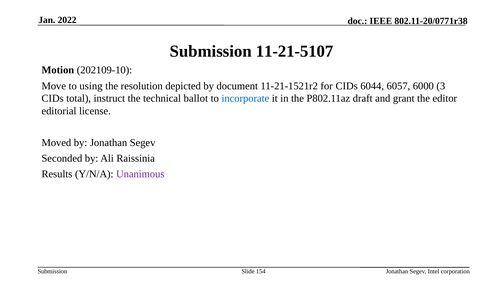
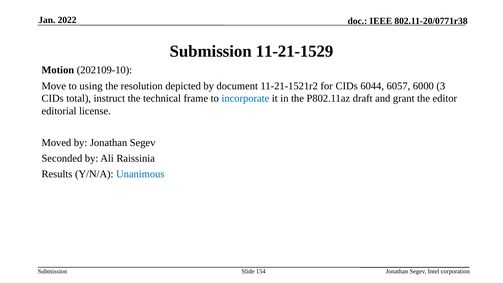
11-21-5107: 11-21-5107 -> 11-21-1529
ballot: ballot -> frame
Unanimous colour: purple -> blue
